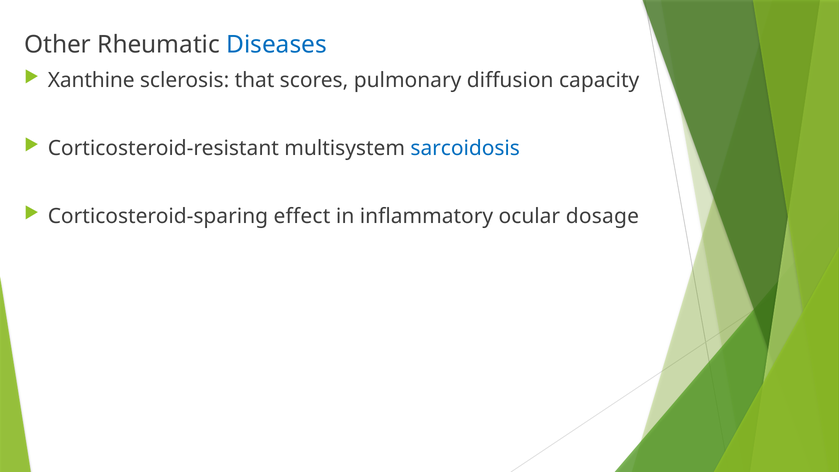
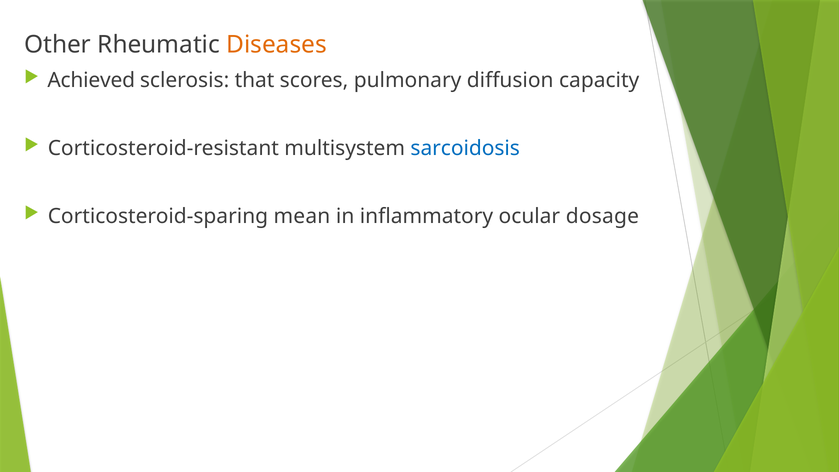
Diseases colour: blue -> orange
Xanthine: Xanthine -> Achieved
effect: effect -> mean
